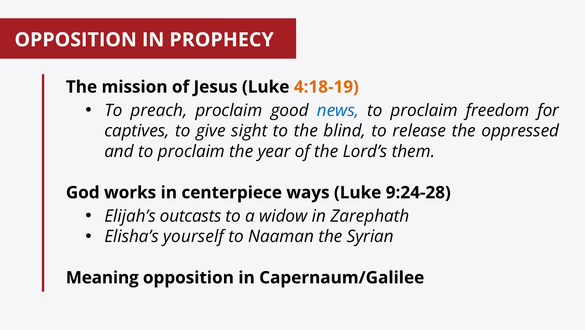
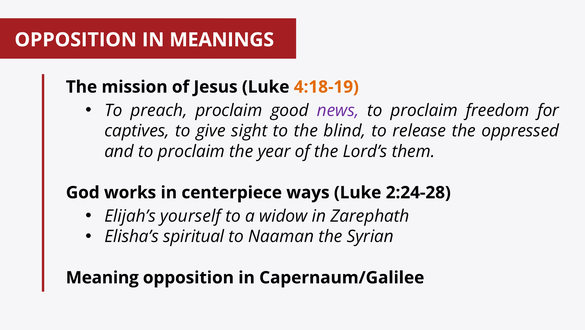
PROPHECY: PROPHECY -> MEANINGS
news colour: blue -> purple
9:24-28: 9:24-28 -> 2:24-28
outcasts: outcasts -> yourself
yourself: yourself -> spiritual
